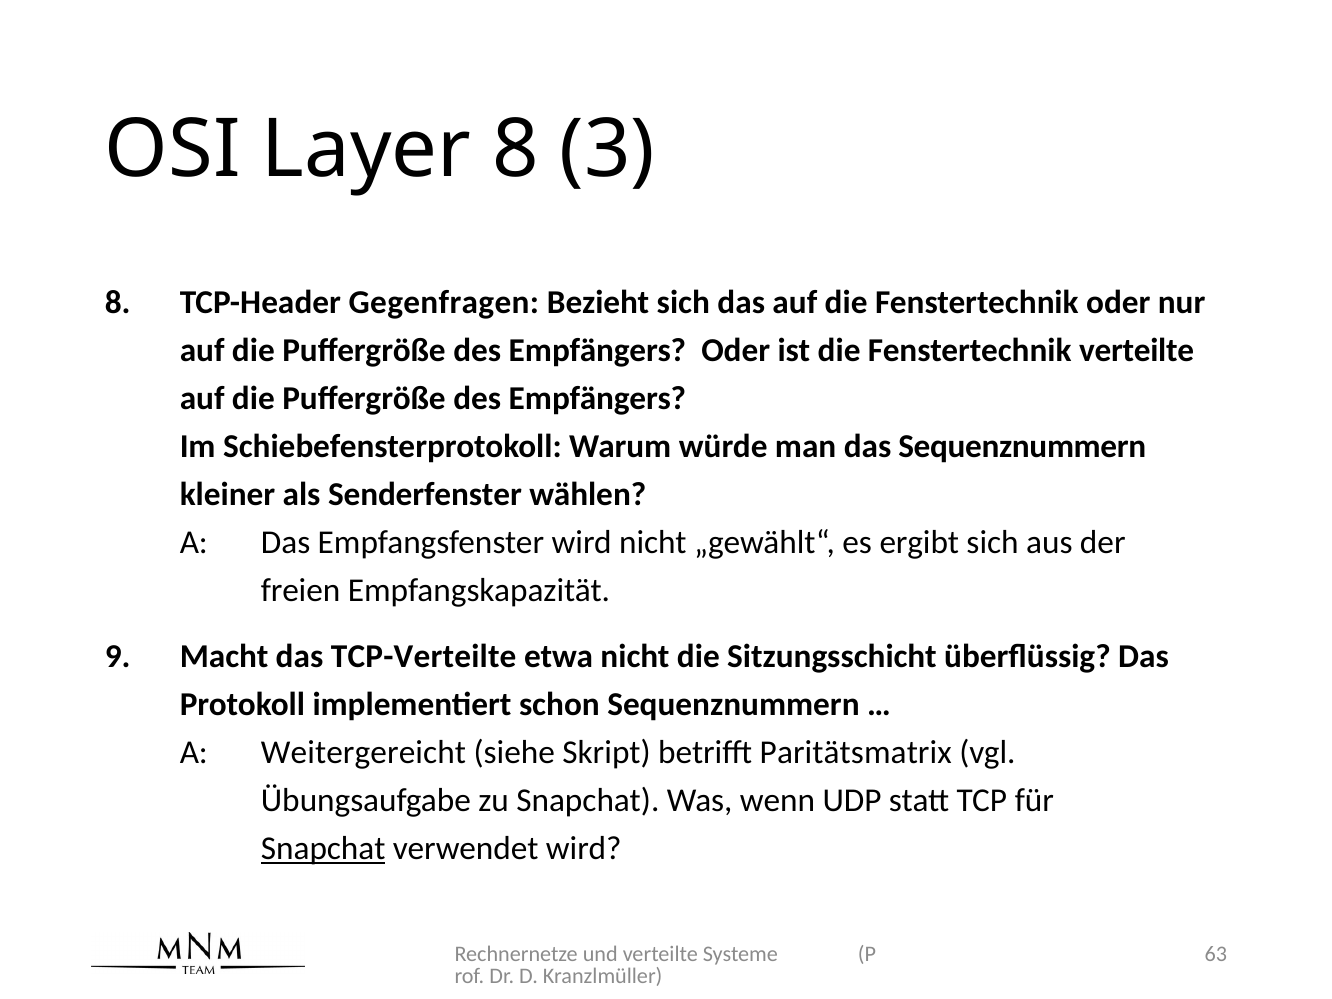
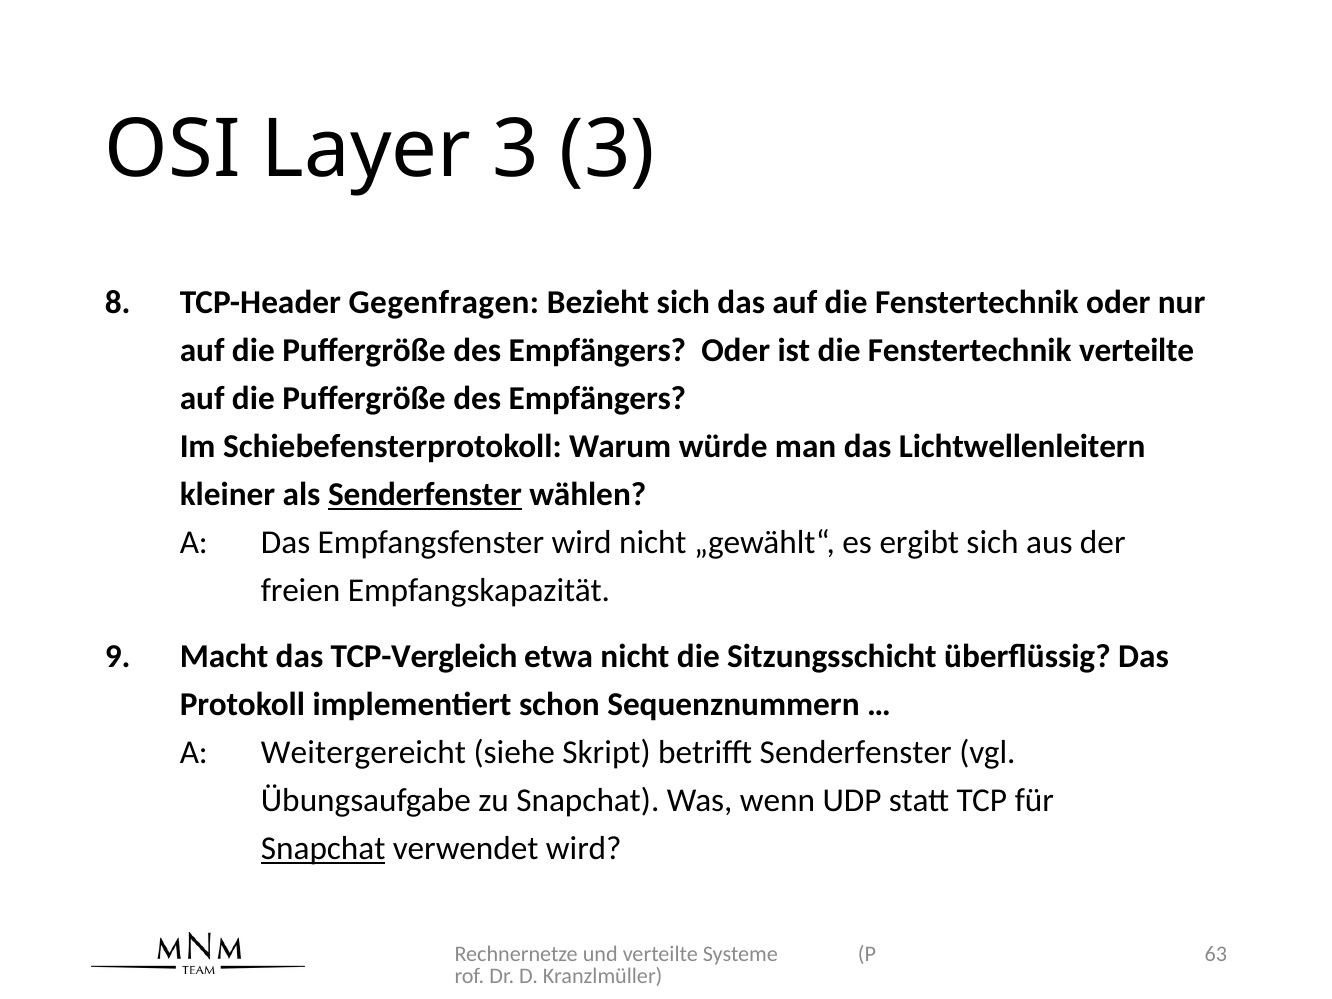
Layer 8: 8 -> 3
das Sequenznummern: Sequenznummern -> Lichtwellenleitern
Senderfenster at (425, 495) underline: none -> present
TCP-Verteilte: TCP-Verteilte -> TCP-Vergleich
betrifft Paritätsmatrix: Paritätsmatrix -> Senderfenster
